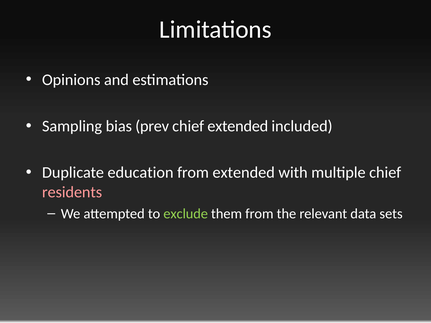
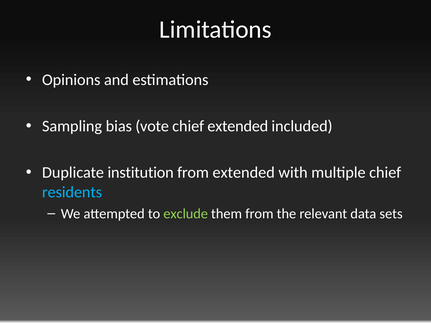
prev: prev -> vote
education: education -> institution
residents colour: pink -> light blue
